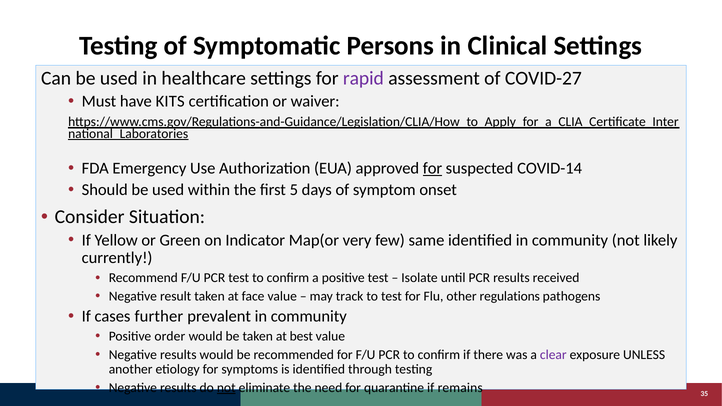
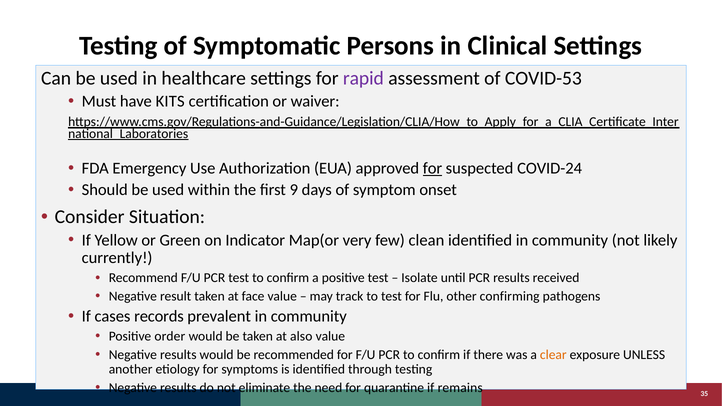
COVID-27: COVID-27 -> COVID-53
COVID-14: COVID-14 -> COVID-24
5: 5 -> 9
same: same -> clean
regulations: regulations -> confirming
further: further -> records
best: best -> also
clear colour: purple -> orange
not at (226, 388) underline: present -> none
